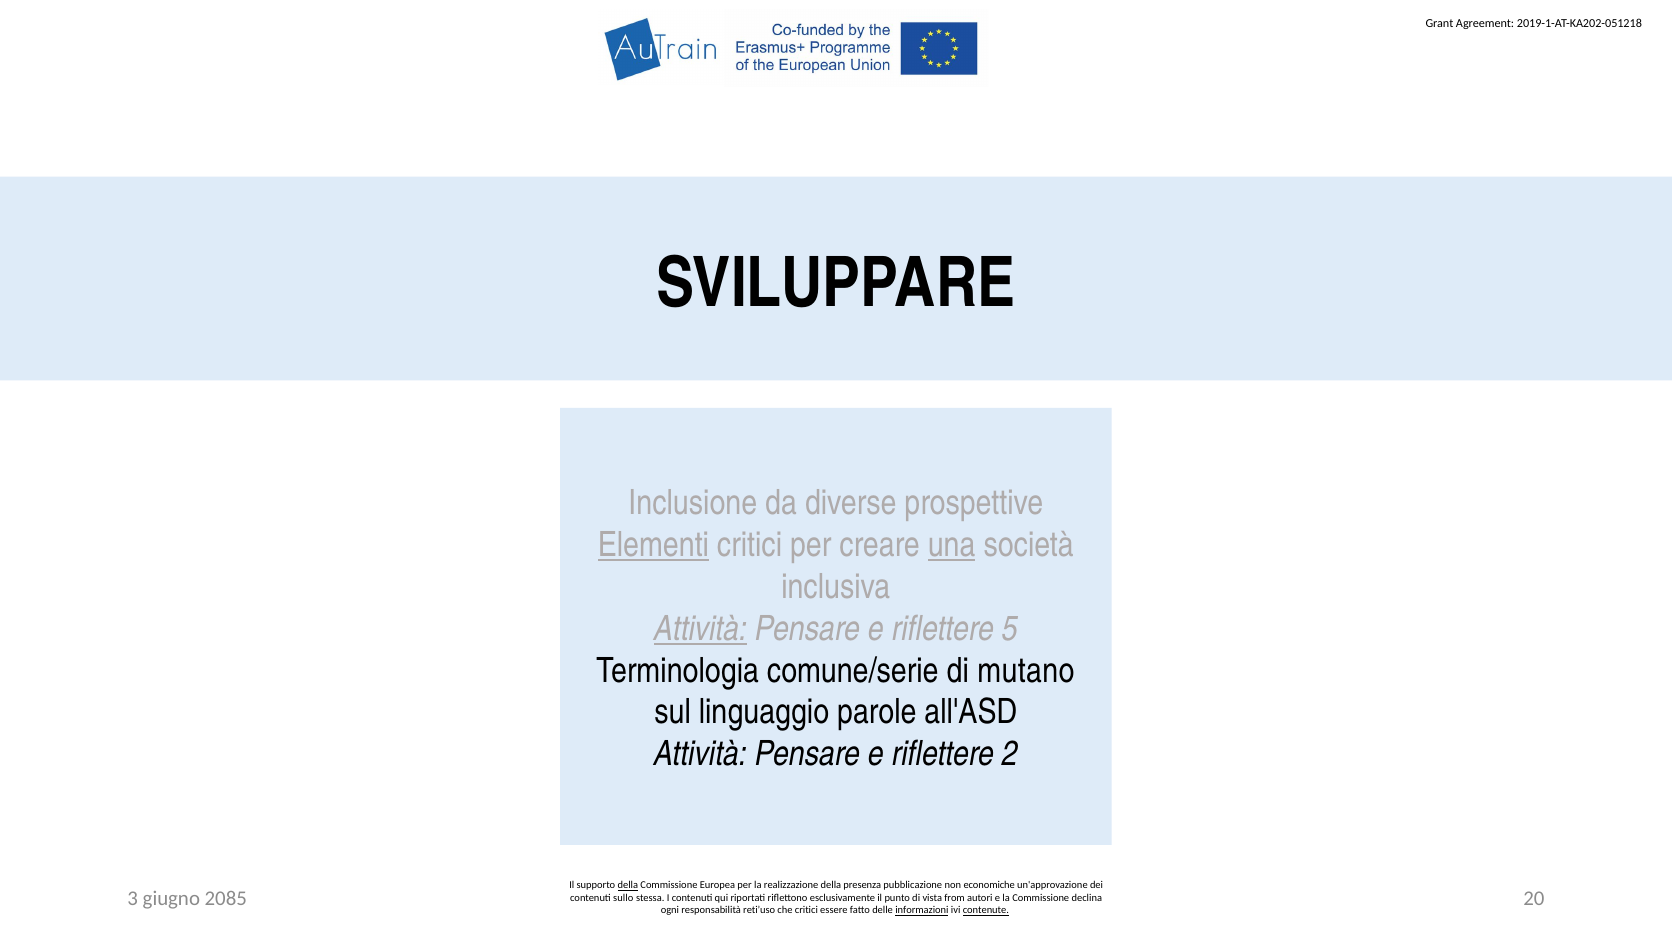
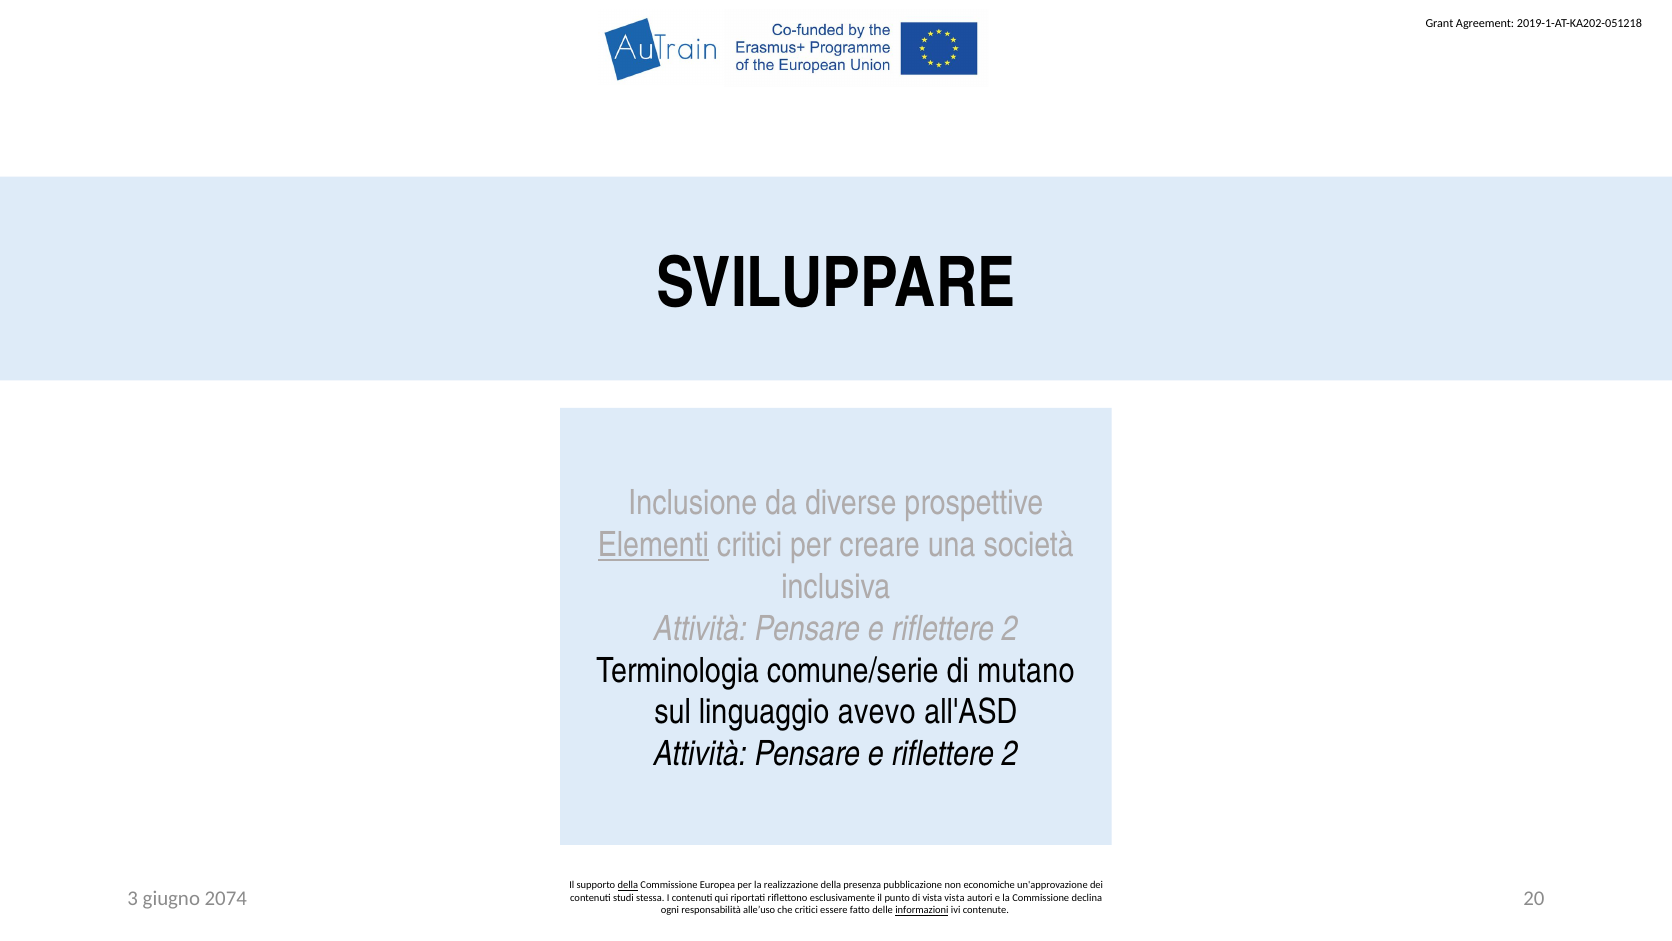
una underline: present -> none
Attività at (700, 628) underline: present -> none
5 at (1010, 628): 5 -> 2
parole: parole -> avevo
2085: 2085 -> 2074
sullo: sullo -> studi
vista from: from -> vista
reti’uso: reti’uso -> alle’uso
contenute underline: present -> none
